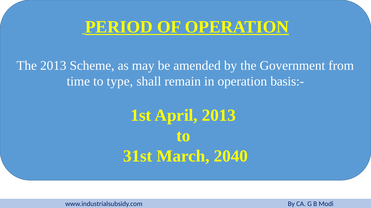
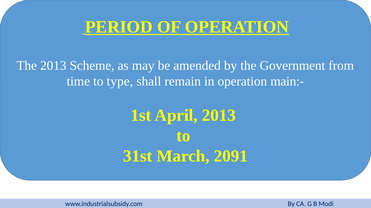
basis:-: basis:- -> main:-
2040: 2040 -> 2091
